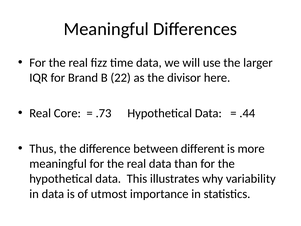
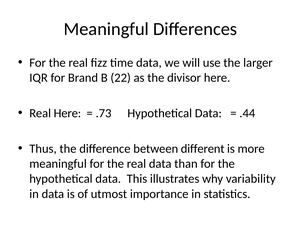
Real Core: Core -> Here
